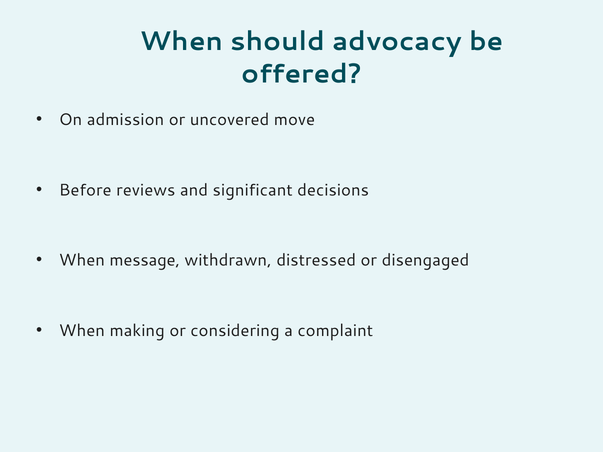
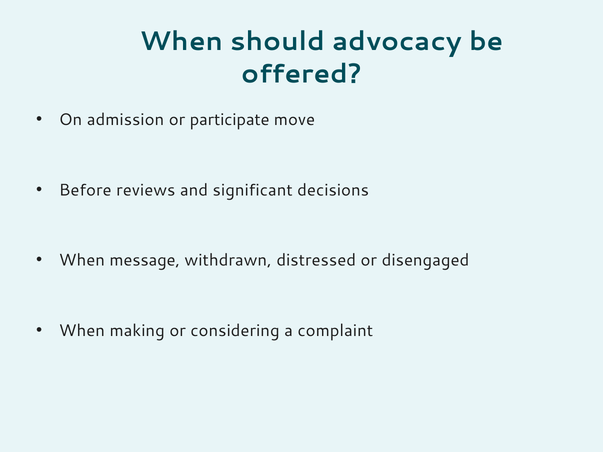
uncovered: uncovered -> participate
